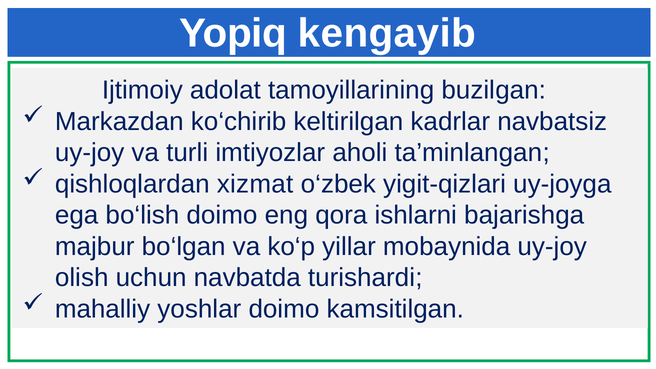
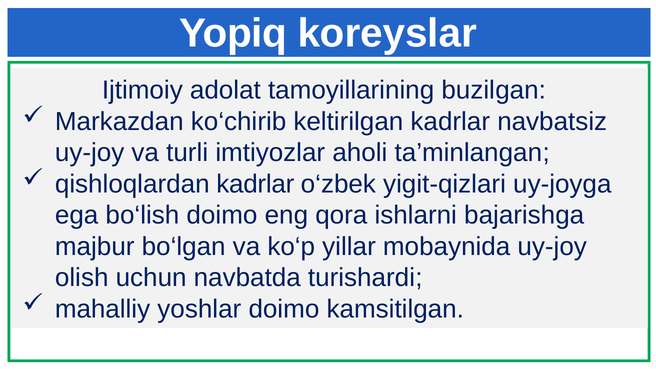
kengayib: kengayib -> koreyslar
qishloqlardan xizmat: xizmat -> kadrlar
